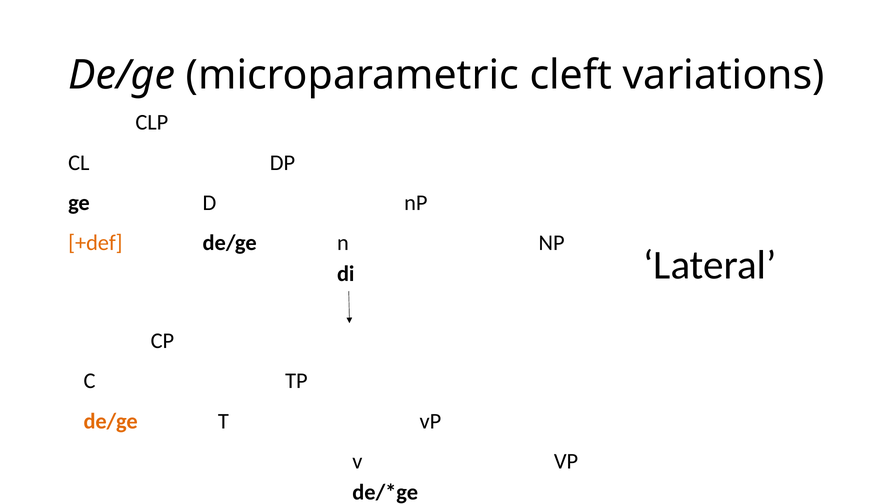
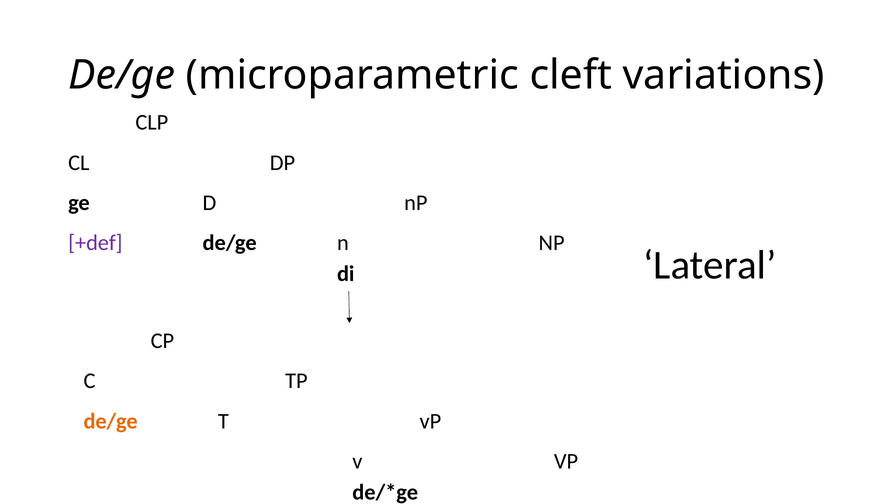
+def colour: orange -> purple
